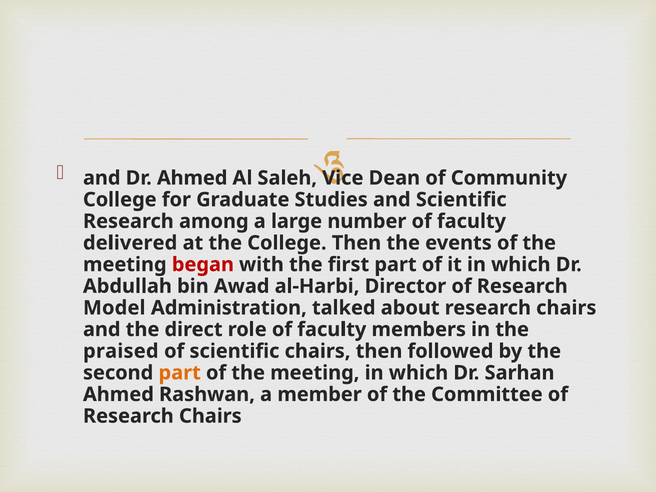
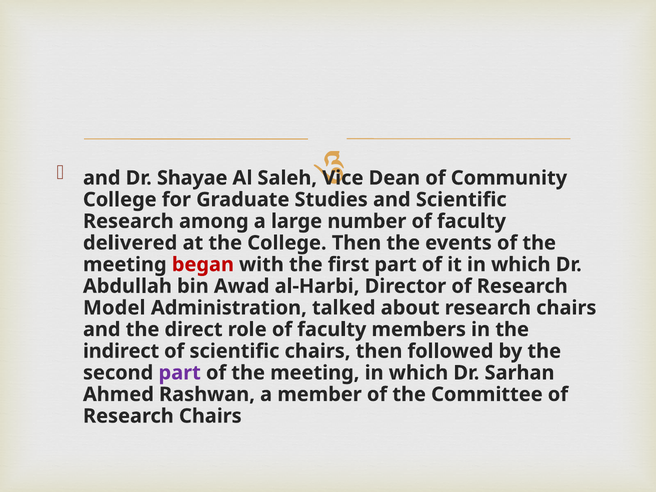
Dr Ahmed: Ahmed -> Shayae
praised: praised -> indirect
part at (180, 373) colour: orange -> purple
